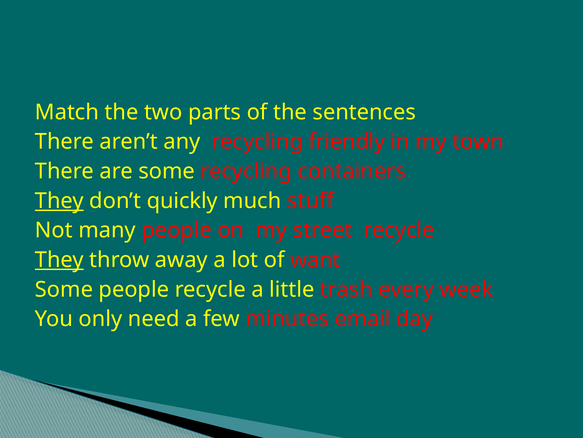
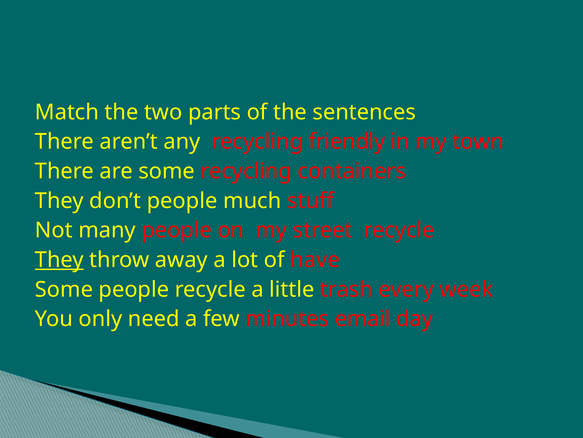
They at (59, 200) underline: present -> none
don’t quickly: quickly -> people
want: want -> have
